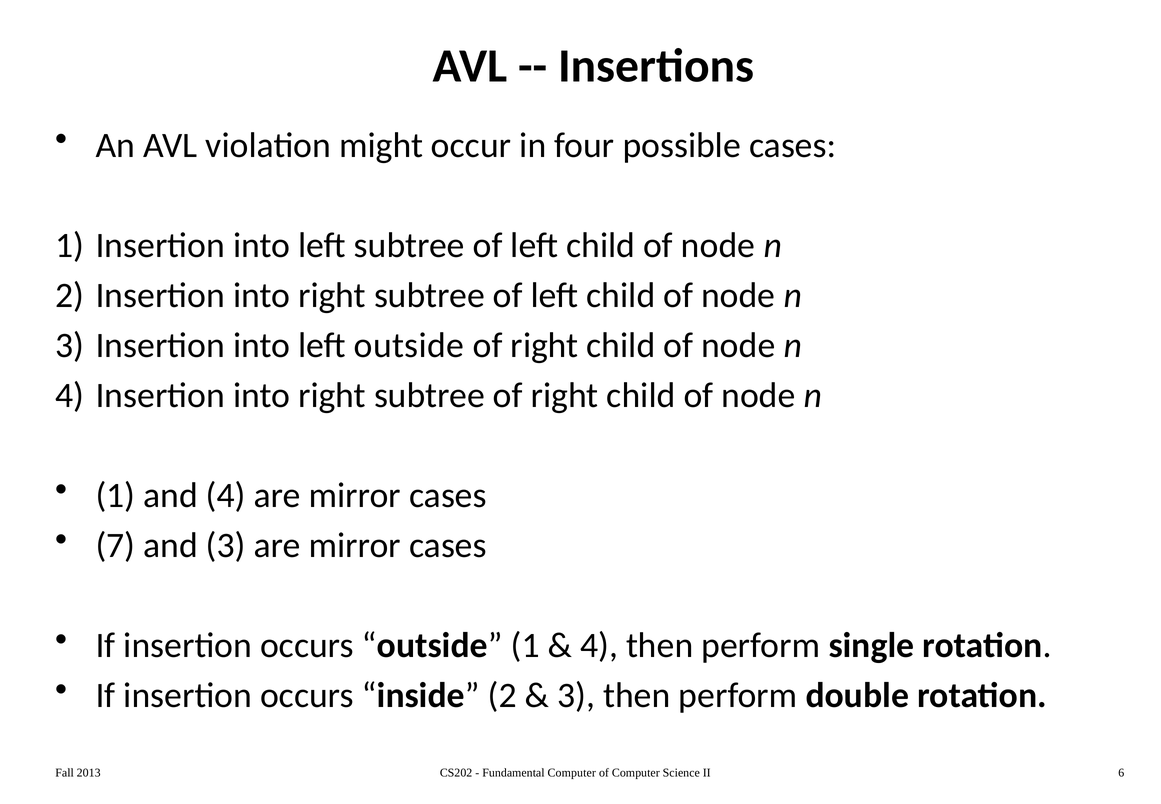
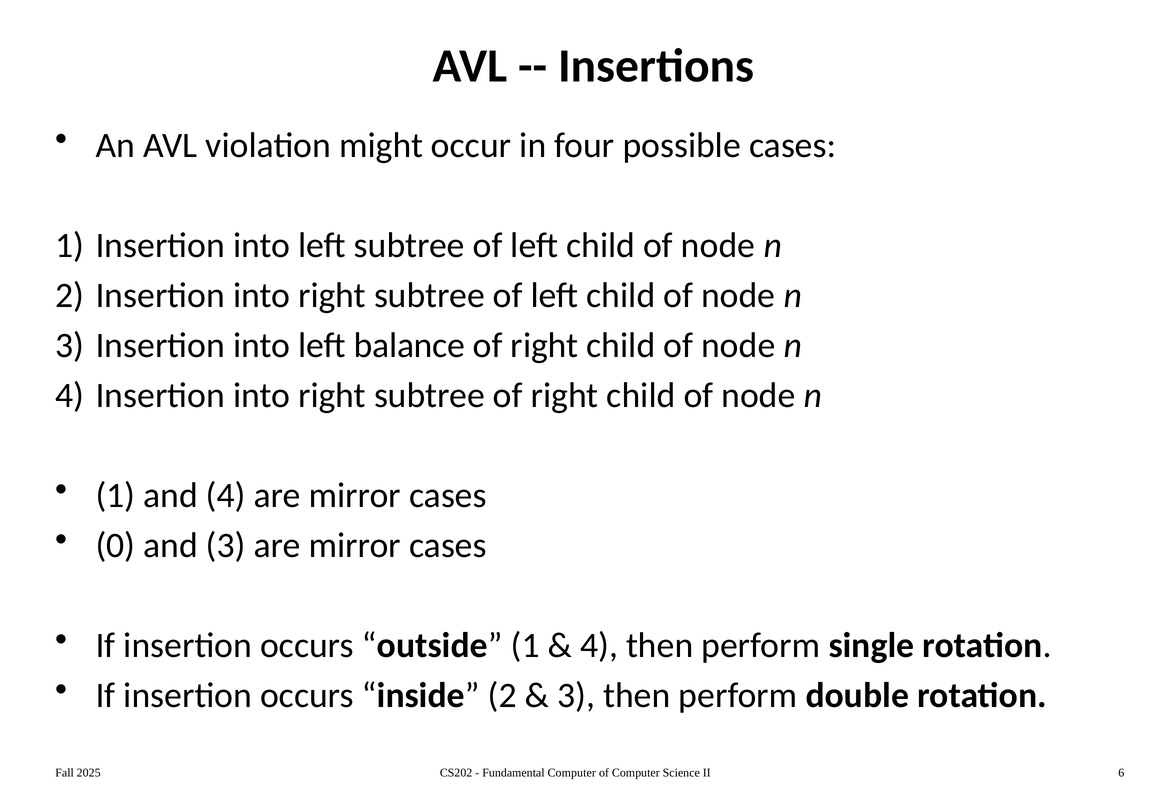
left outside: outside -> balance
7: 7 -> 0
2013: 2013 -> 2025
